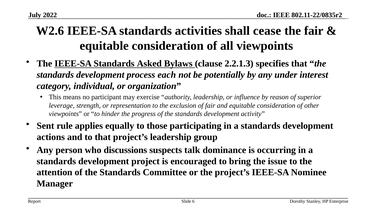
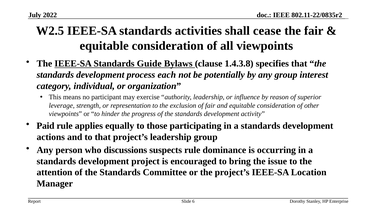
W2.6: W2.6 -> W2.5
Asked: Asked -> Guide
2.2.1.3: 2.2.1.3 -> 1.4.3.8
any under: under -> group
Sent: Sent -> Paid
suspects talk: talk -> rule
Nominee: Nominee -> Location
